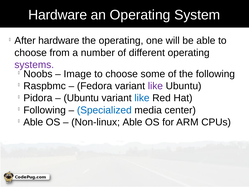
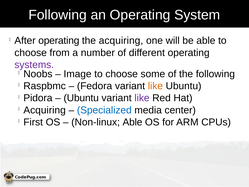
Hardware at (58, 15): Hardware -> Following
After hardware: hardware -> operating
the operating: operating -> acquiring
like at (155, 86) colour: purple -> orange
like at (142, 98) colour: blue -> purple
Following at (45, 110): Following -> Acquiring
Able at (33, 122): Able -> First
